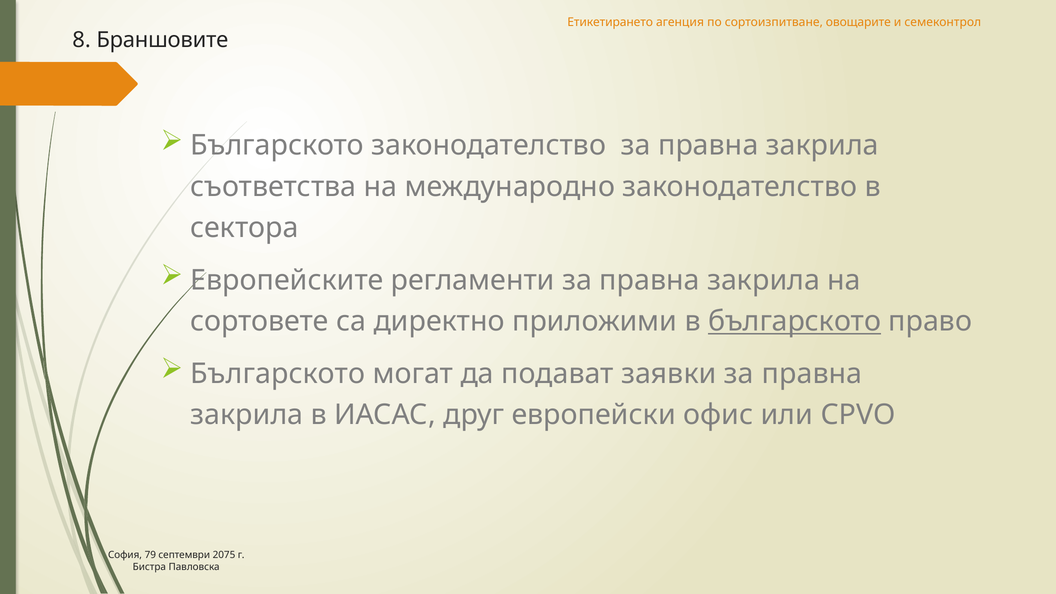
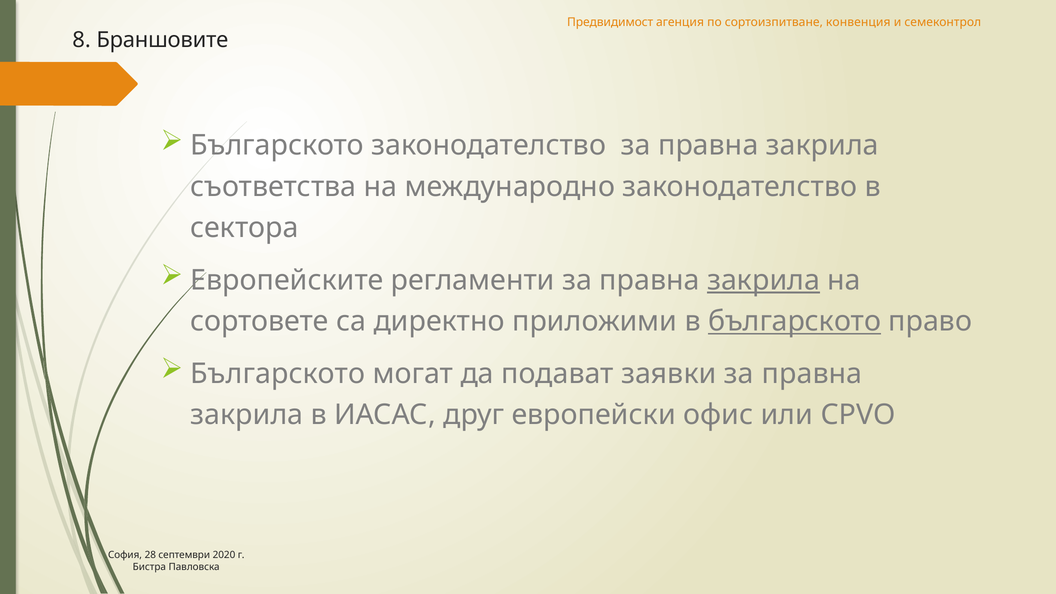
Етикетирането: Етикетирането -> Предвидимост
овощарите: овощарите -> конвенция
закрила at (764, 280) underline: none -> present
79: 79 -> 28
2075: 2075 -> 2020
